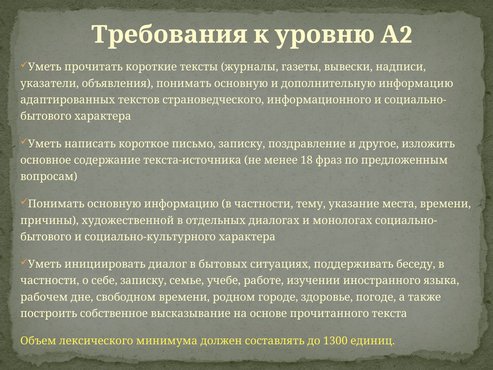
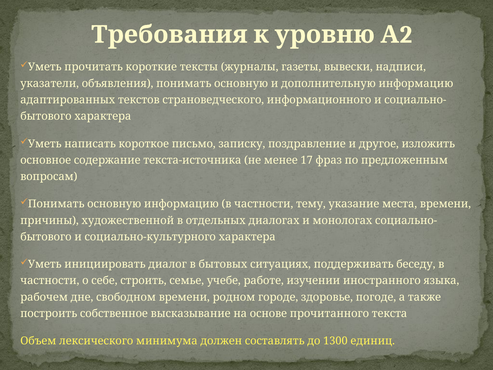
18: 18 -> 17
себе записку: записку -> строить
